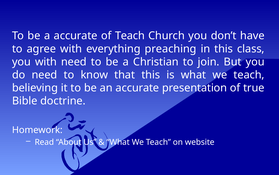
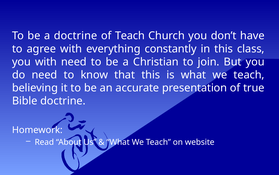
a accurate: accurate -> doctrine
preaching: preaching -> constantly
